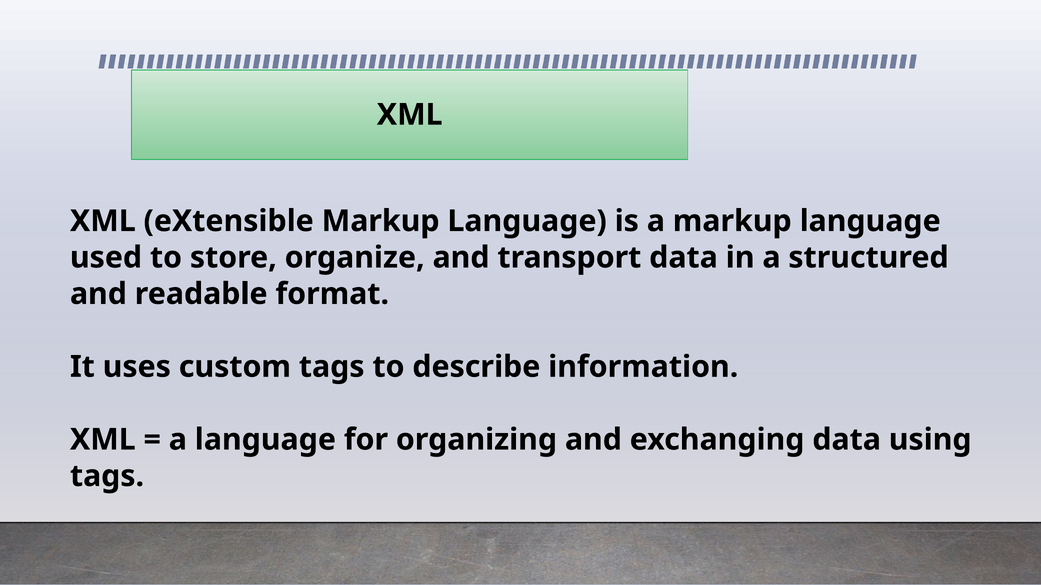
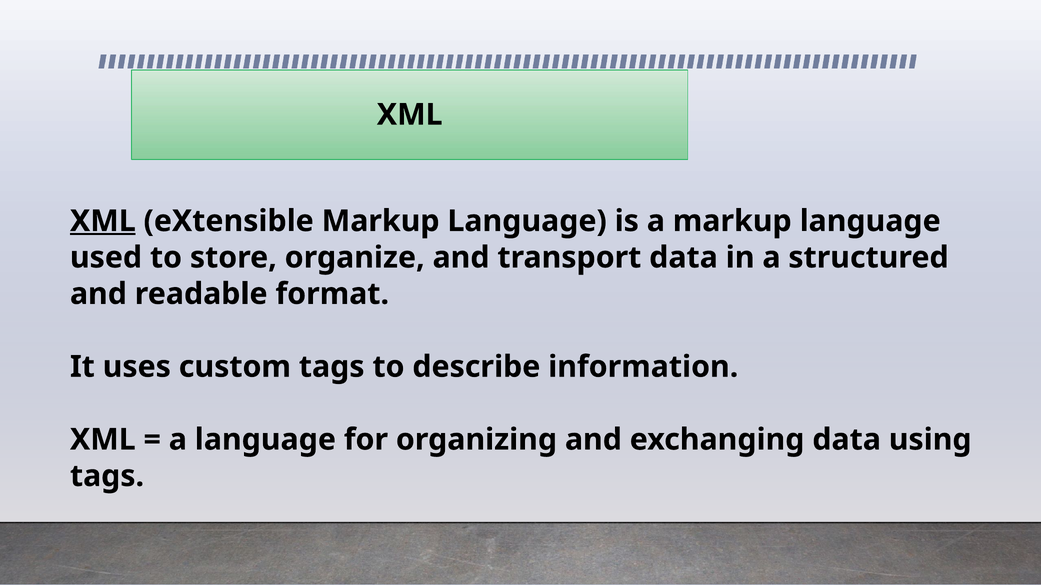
XML at (103, 221) underline: none -> present
